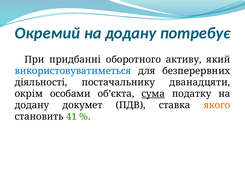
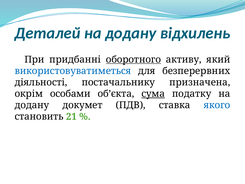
Окремий: Окремий -> Деталей
потребує: потребує -> відхилень
оборотного underline: none -> present
дванадцяти: дванадцяти -> призначена
якого colour: orange -> blue
41: 41 -> 21
